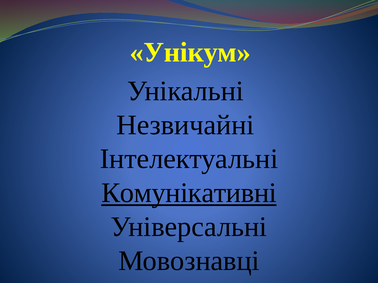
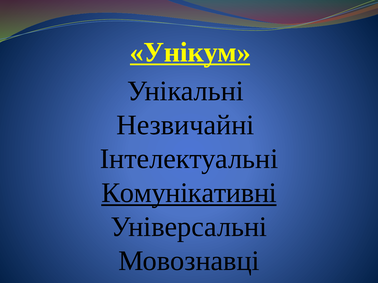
Унікум underline: none -> present
